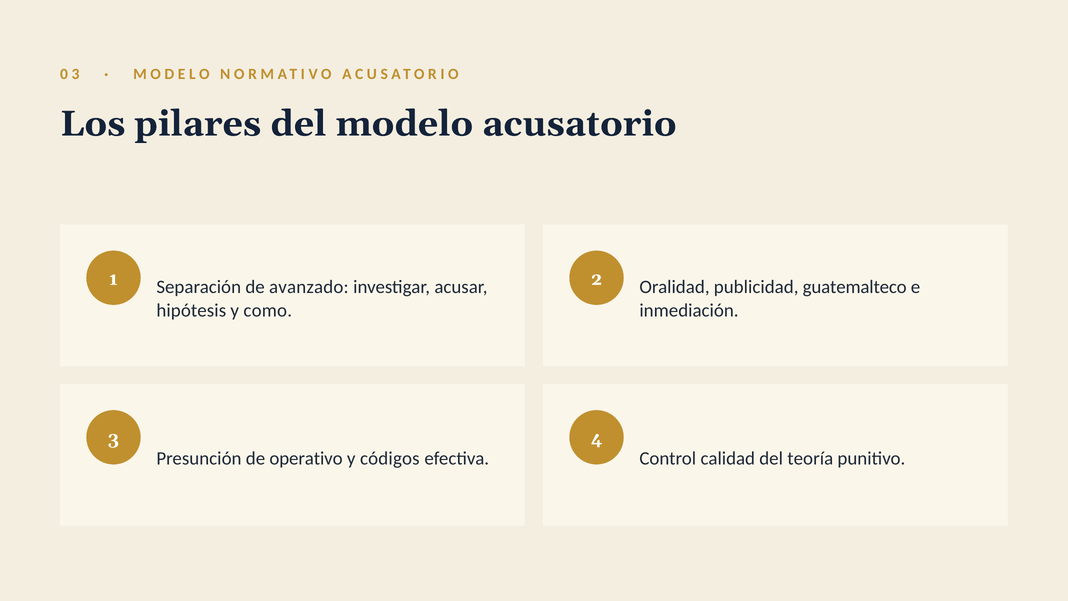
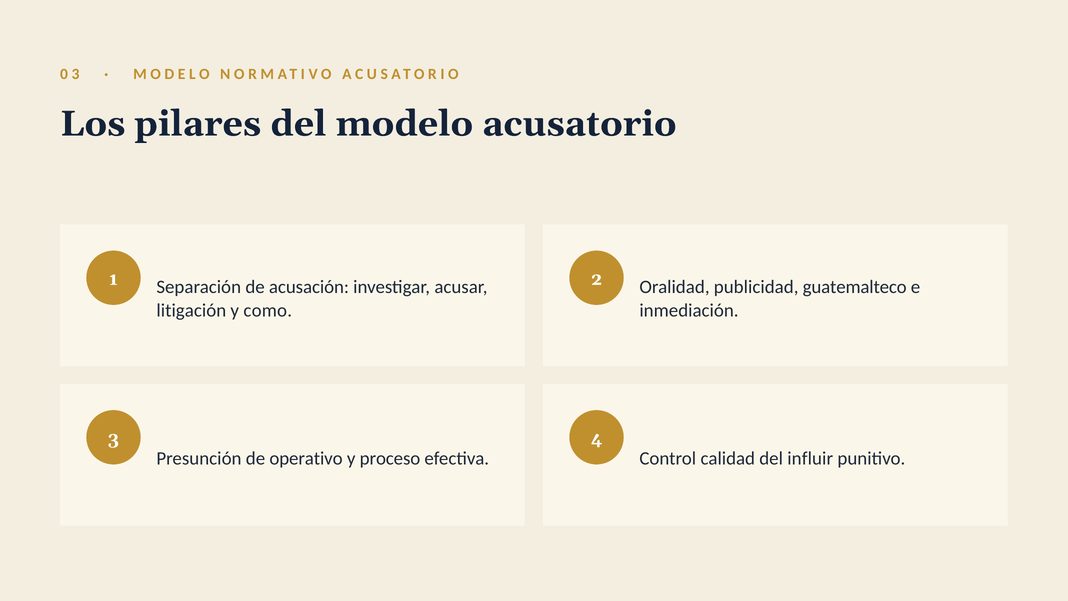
avanzado: avanzado -> acusación
hipótesis: hipótesis -> litigación
códigos: códigos -> proceso
teoría: teoría -> influir
